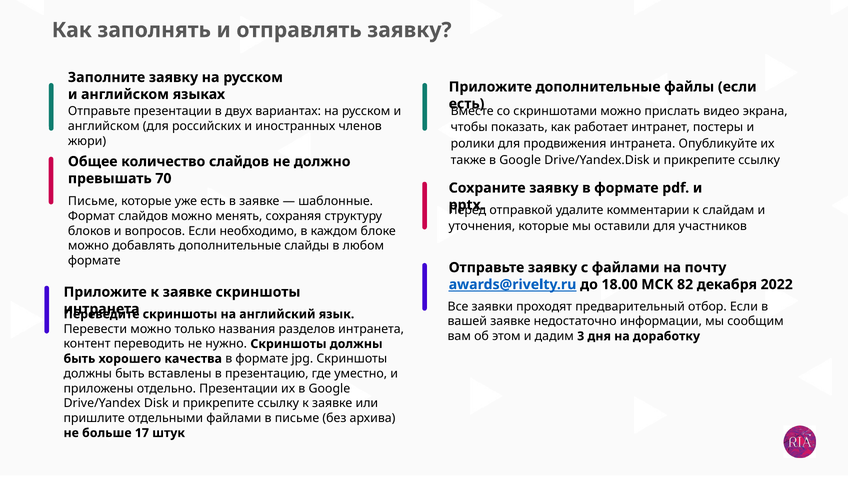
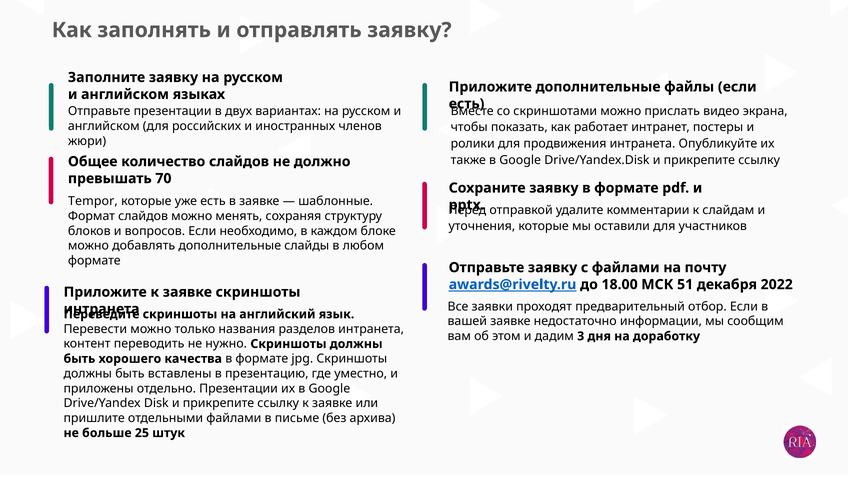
Письме at (93, 201): Письме -> Tempor
82: 82 -> 51
17: 17 -> 25
